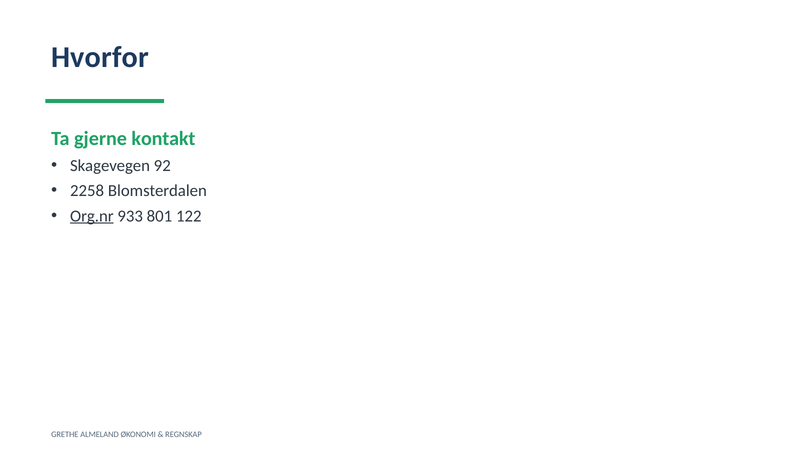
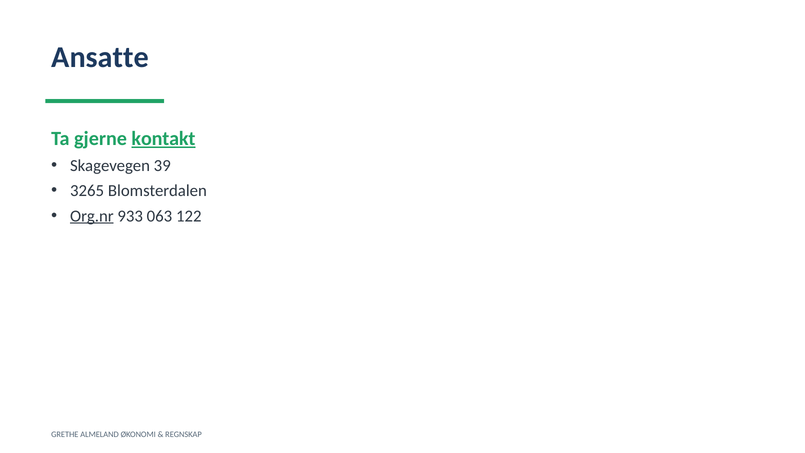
Hvorfor: Hvorfor -> Ansatte
kontakt underline: none -> present
92: 92 -> 39
2258: 2258 -> 3265
801: 801 -> 063
